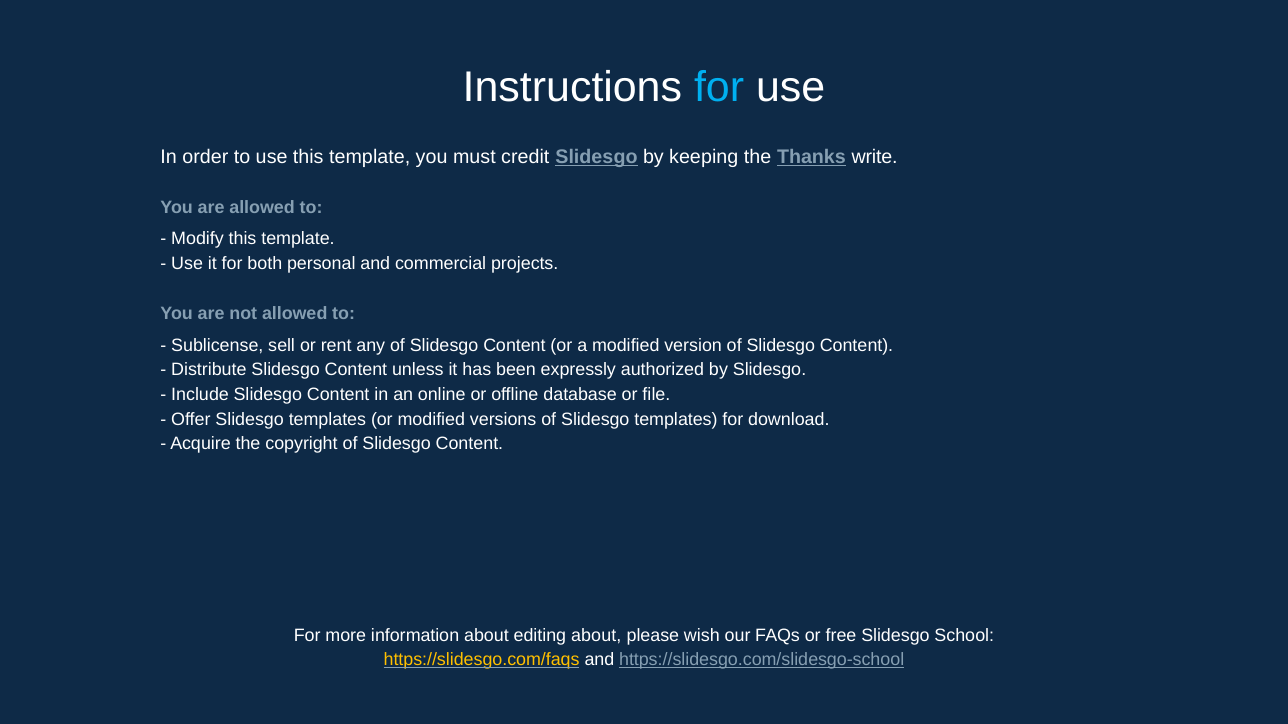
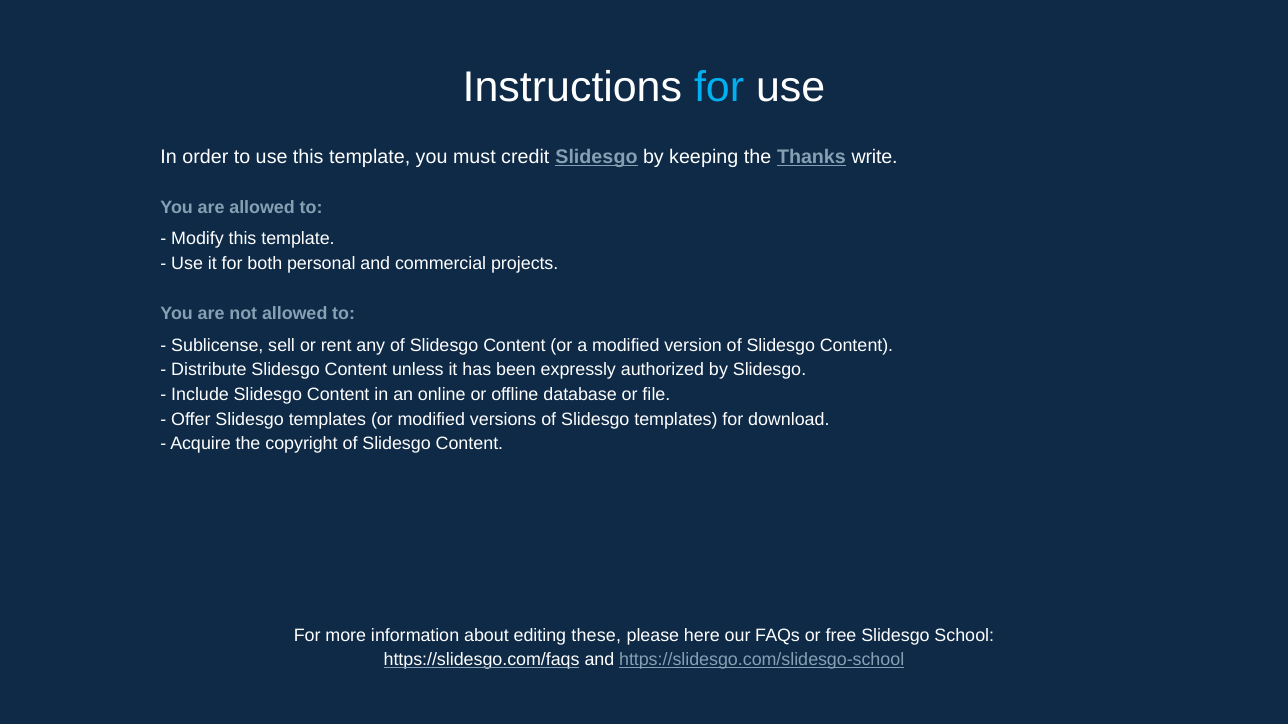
editing about: about -> these
wish: wish -> here
https://slidesgo.com/faqs colour: yellow -> white
